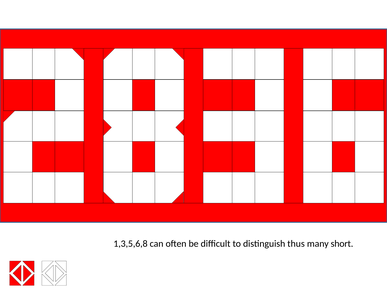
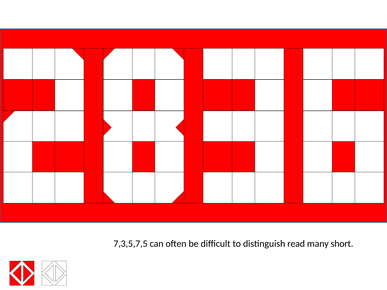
1,3,5,6,8: 1,3,5,6,8 -> 7,3,5,7,5
thus: thus -> read
